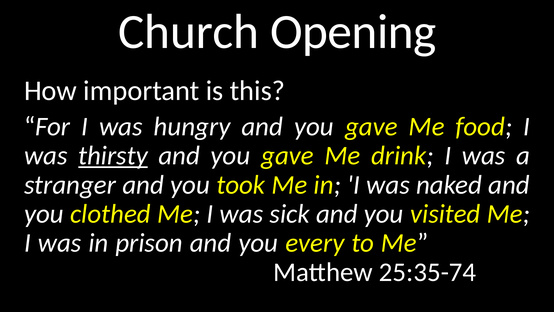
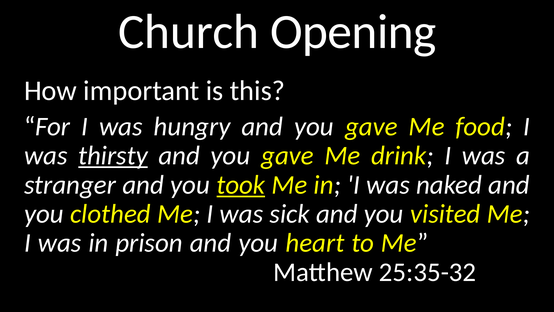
took underline: none -> present
every: every -> heart
25:35-74: 25:35-74 -> 25:35-32
